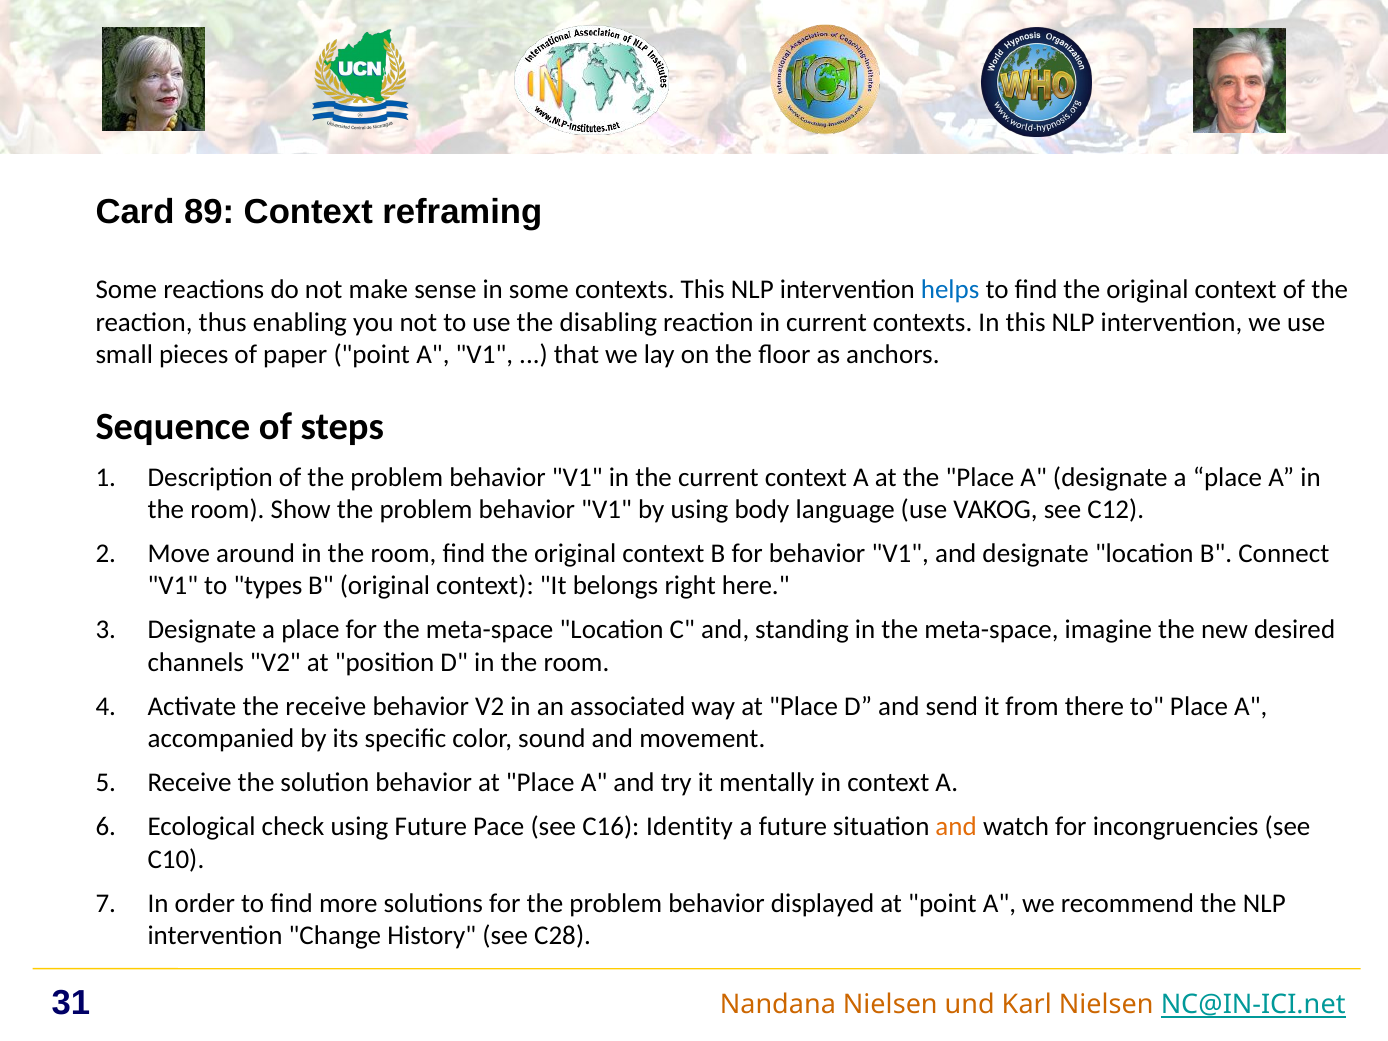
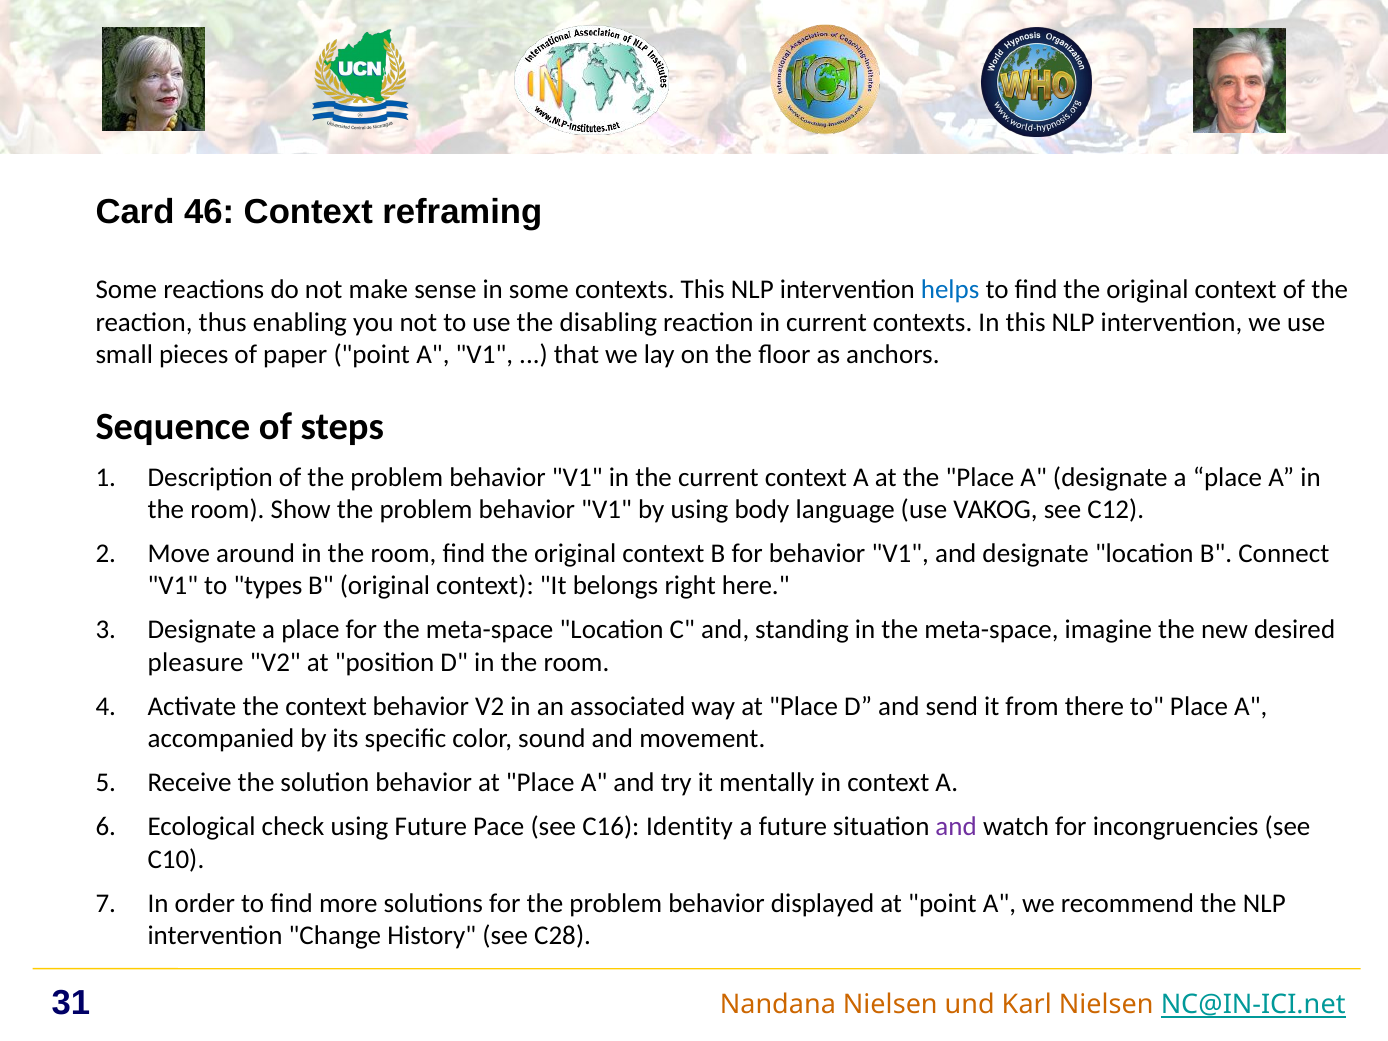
89: 89 -> 46
channels: channels -> pleasure
the receive: receive -> context
and at (956, 827) colour: orange -> purple
